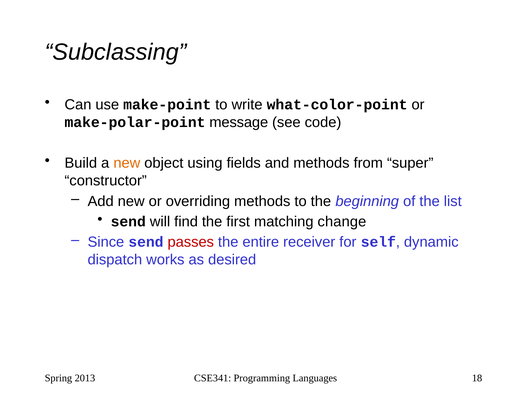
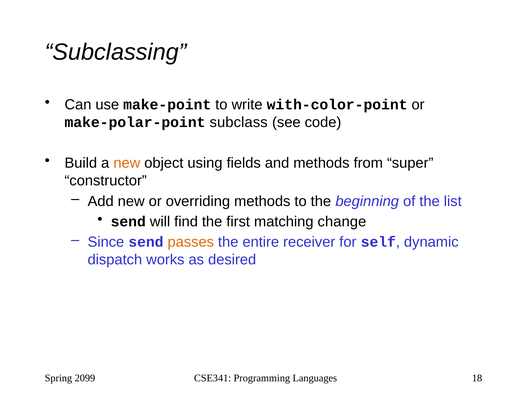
what-color-point: what-color-point -> with-color-point
message: message -> subclass
passes colour: red -> orange
2013: 2013 -> 2099
